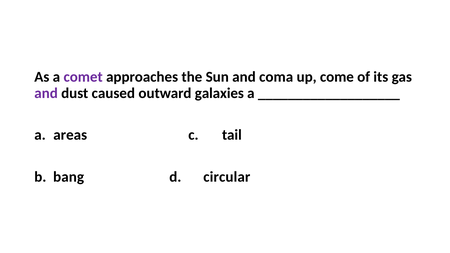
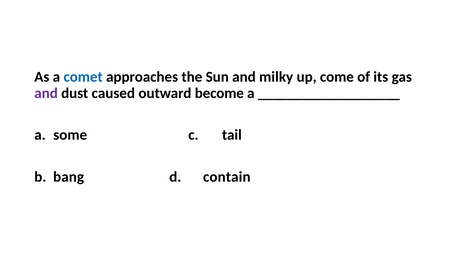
comet colour: purple -> blue
coma: coma -> milky
galaxies: galaxies -> become
areas: areas -> some
circular: circular -> contain
